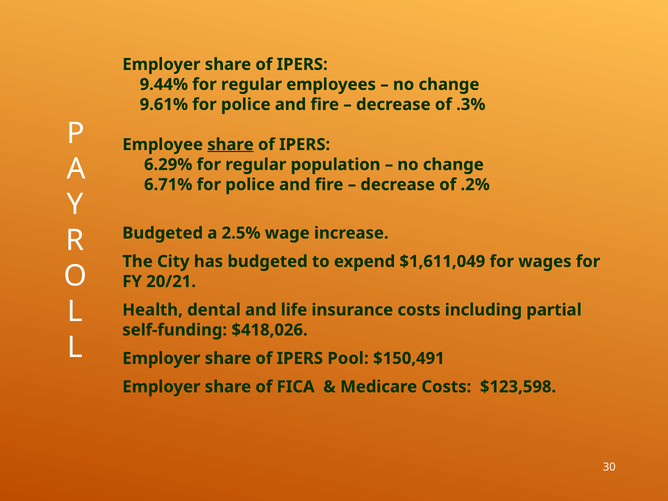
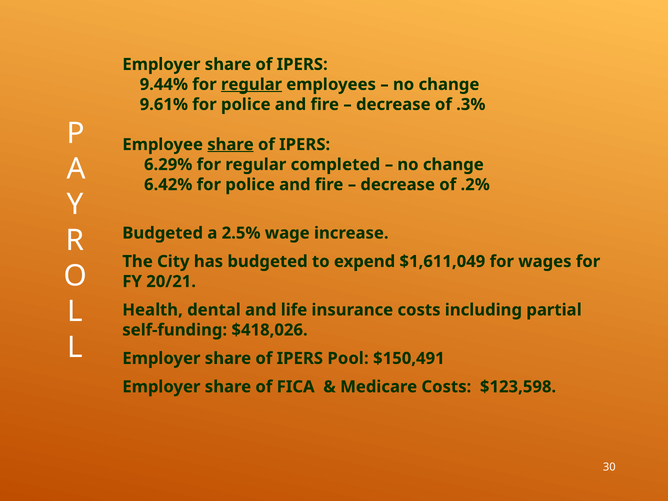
regular at (251, 84) underline: none -> present
population: population -> completed
6.71%: 6.71% -> 6.42%
